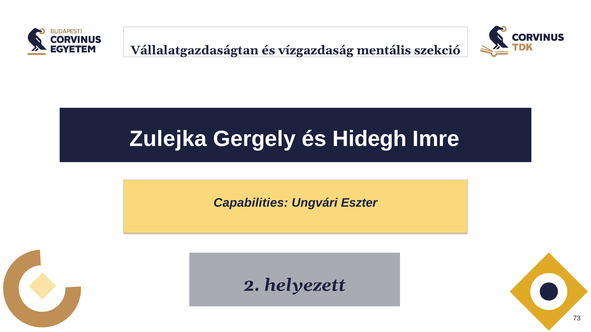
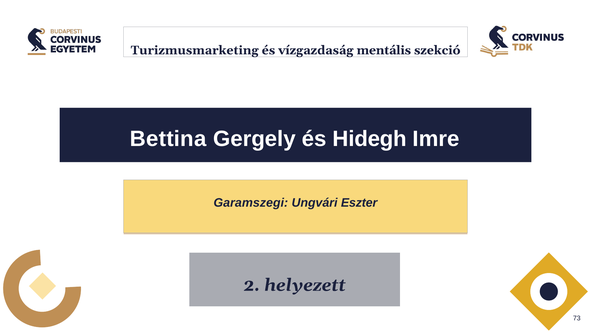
Vállalatgazdaságtan: Vállalatgazdaságtan -> Turizmusmarketing
Zulejka: Zulejka -> Bettina
Capabilities: Capabilities -> Garamszegi
